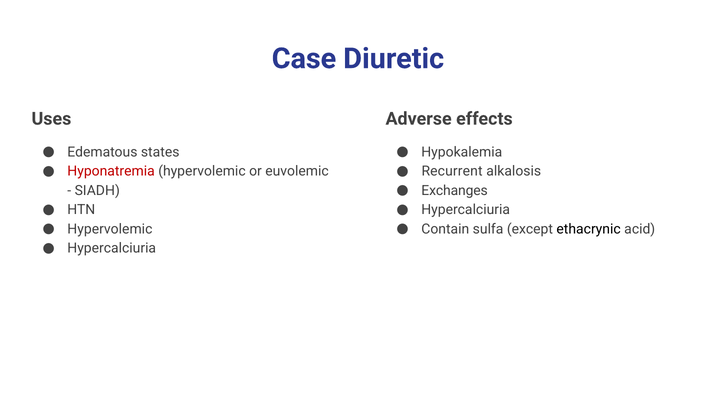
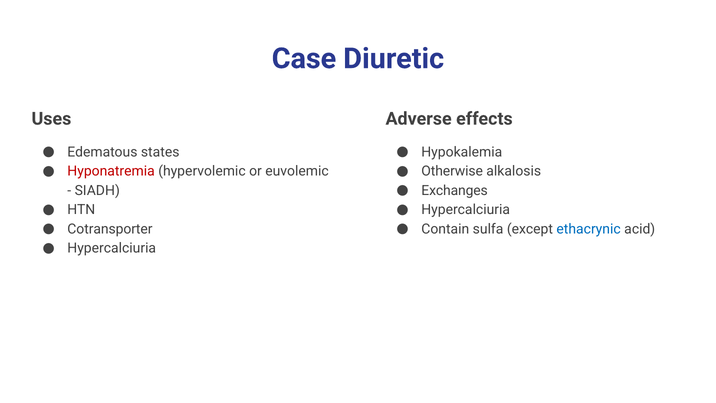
Recurrent: Recurrent -> Otherwise
Hypervolemic at (110, 229): Hypervolemic -> Cotransporter
ethacrynic colour: black -> blue
